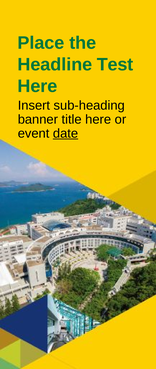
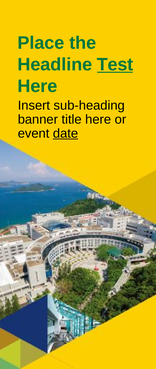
Test underline: none -> present
